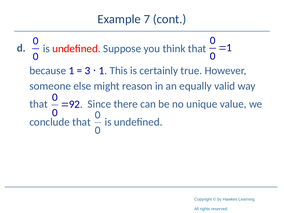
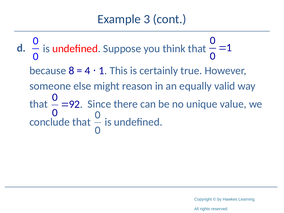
7: 7 -> 3
because 1: 1 -> 8
3: 3 -> 4
